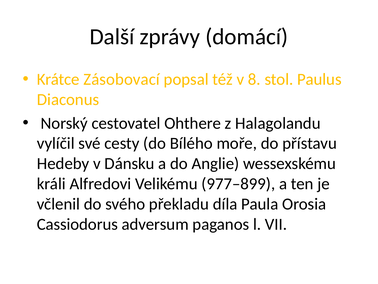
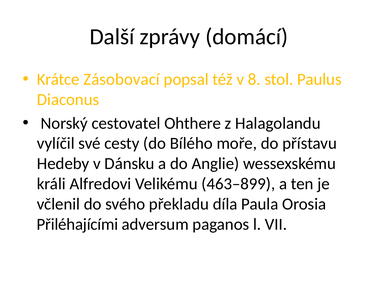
977–899: 977–899 -> 463–899
Cassiodorus: Cassiodorus -> Přiléhajícími
